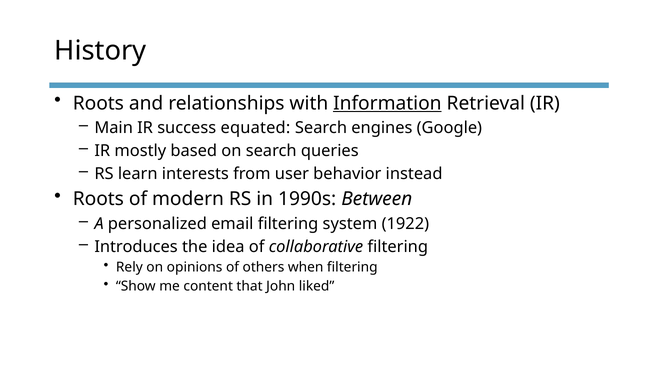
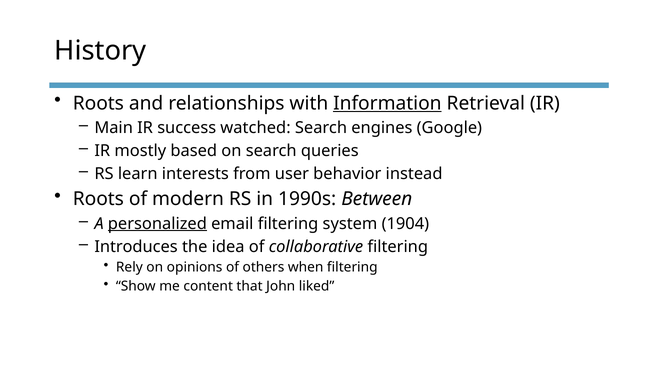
equated: equated -> watched
personalized underline: none -> present
1922: 1922 -> 1904
